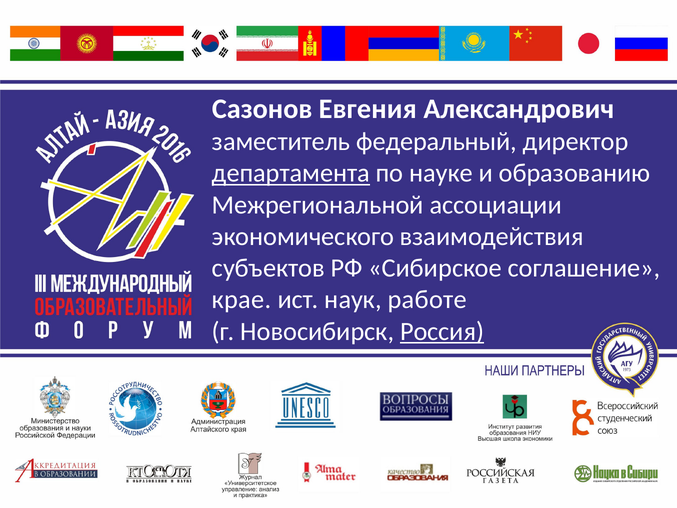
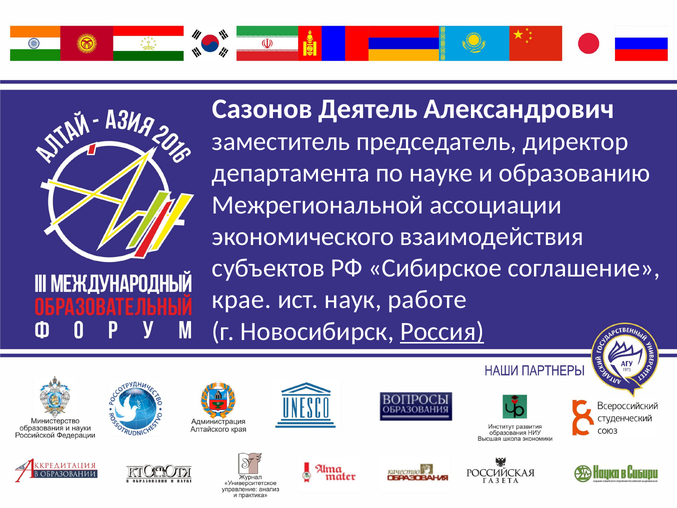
Евгения: Евгения -> Деятель
федеральный: федеральный -> председатель
департамента underline: present -> none
